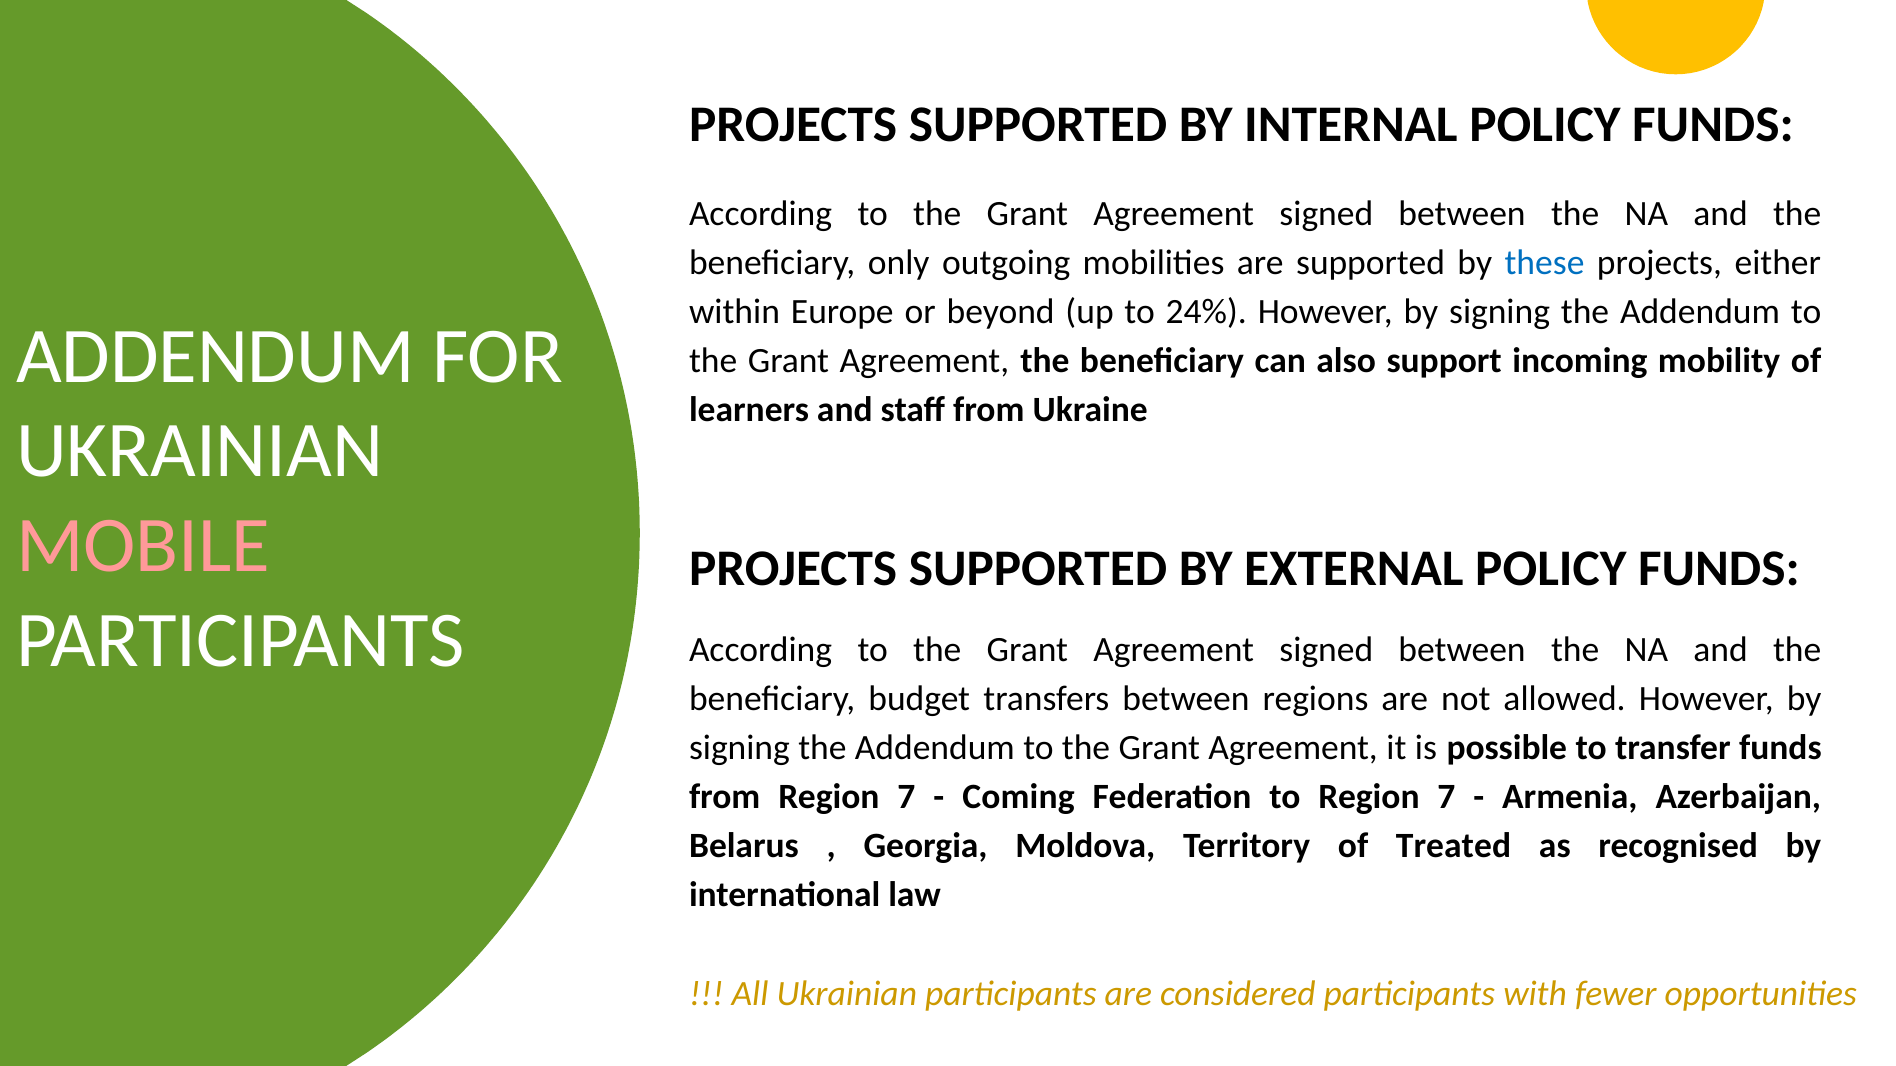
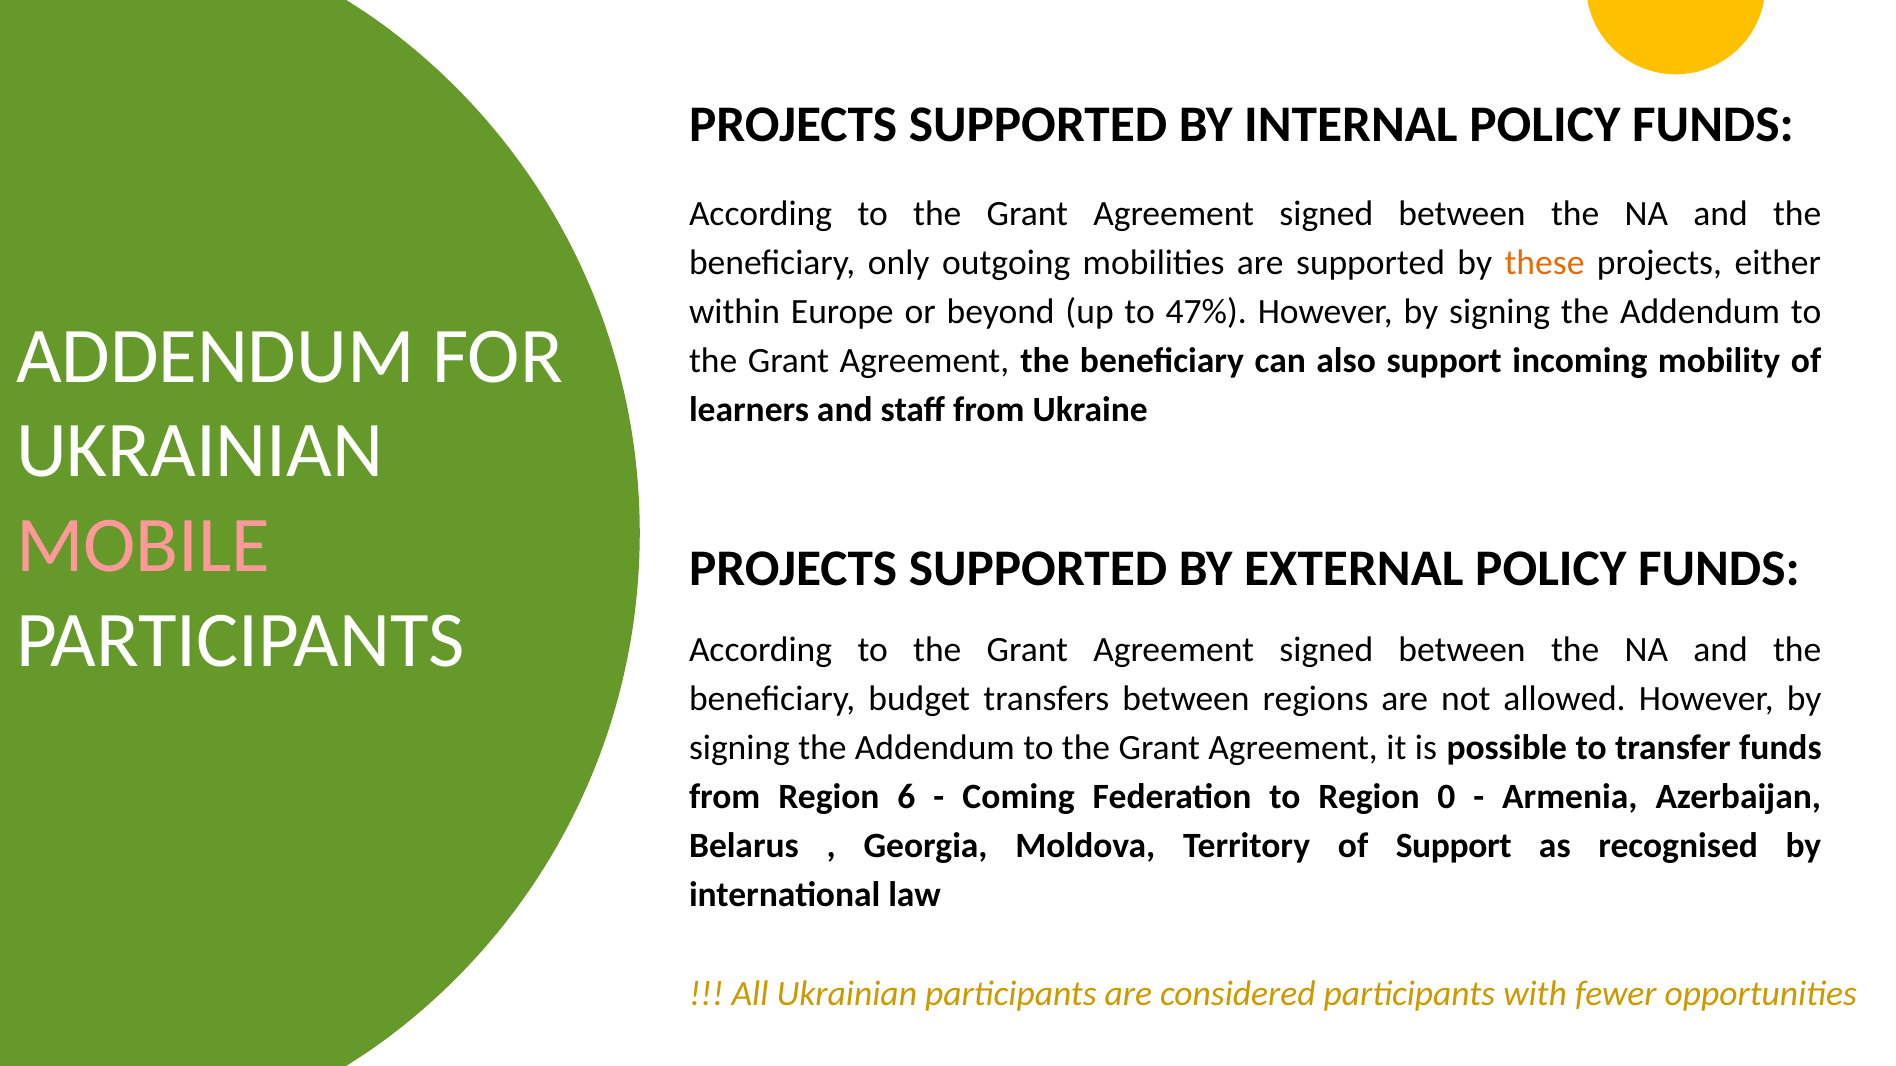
these colour: blue -> orange
24%: 24% -> 47%
from Region 7: 7 -> 6
to Region 7: 7 -> 0
of Treated: Treated -> Support
